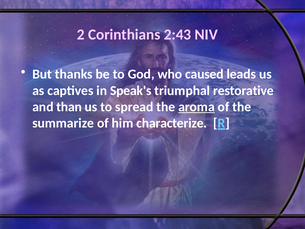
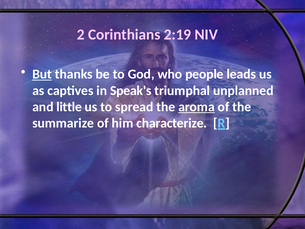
2:43: 2:43 -> 2:19
But underline: none -> present
caused: caused -> people
restorative: restorative -> unplanned
than: than -> little
